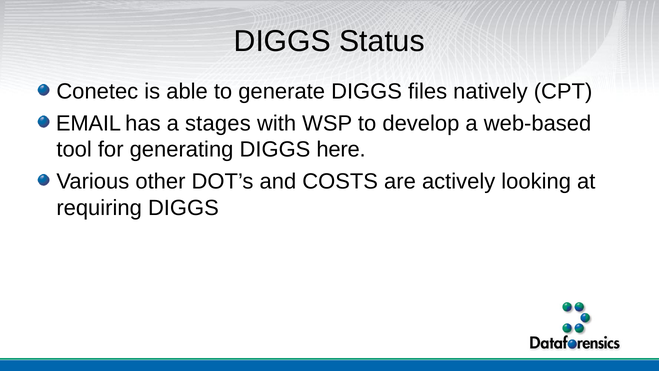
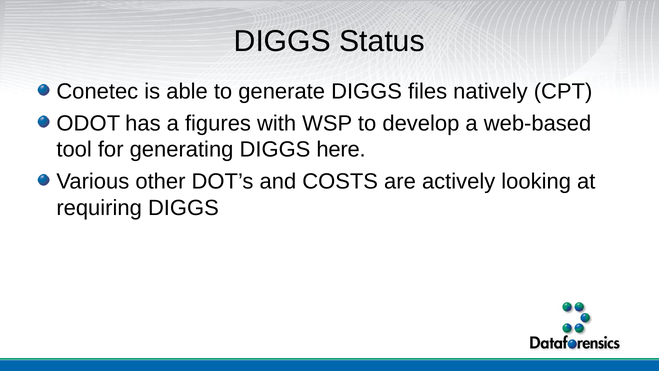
EMAIL: EMAIL -> ODOT
stages: stages -> figures
